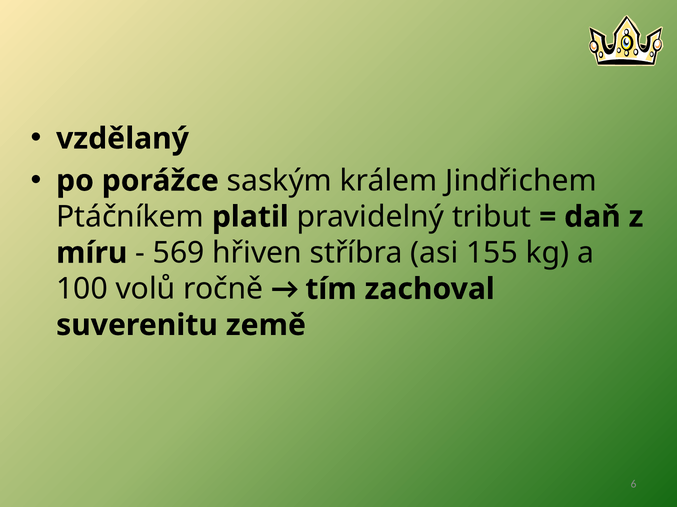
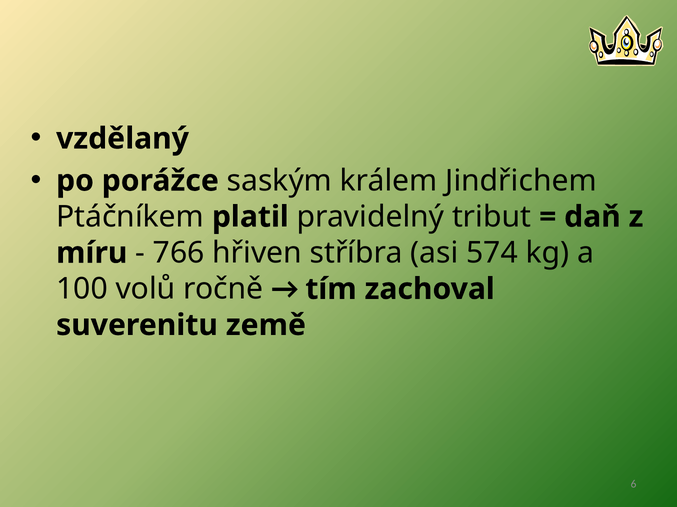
569: 569 -> 766
155: 155 -> 574
